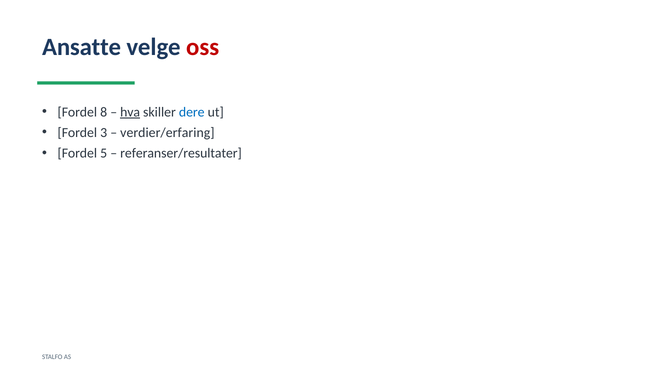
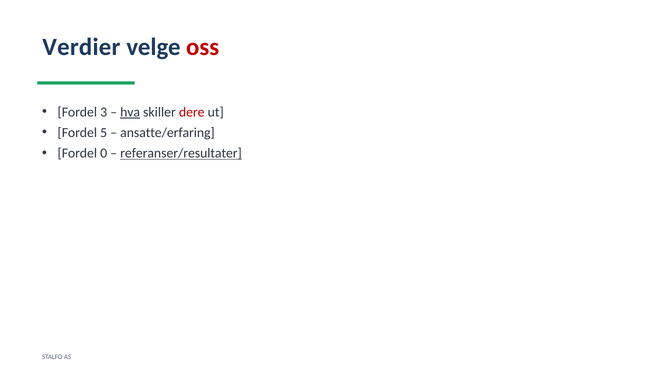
Ansatte: Ansatte -> Verdier
8: 8 -> 3
dere colour: blue -> red
3: 3 -> 5
verdier/erfaring: verdier/erfaring -> ansatte/erfaring
5: 5 -> 0
referanser/resultater underline: none -> present
